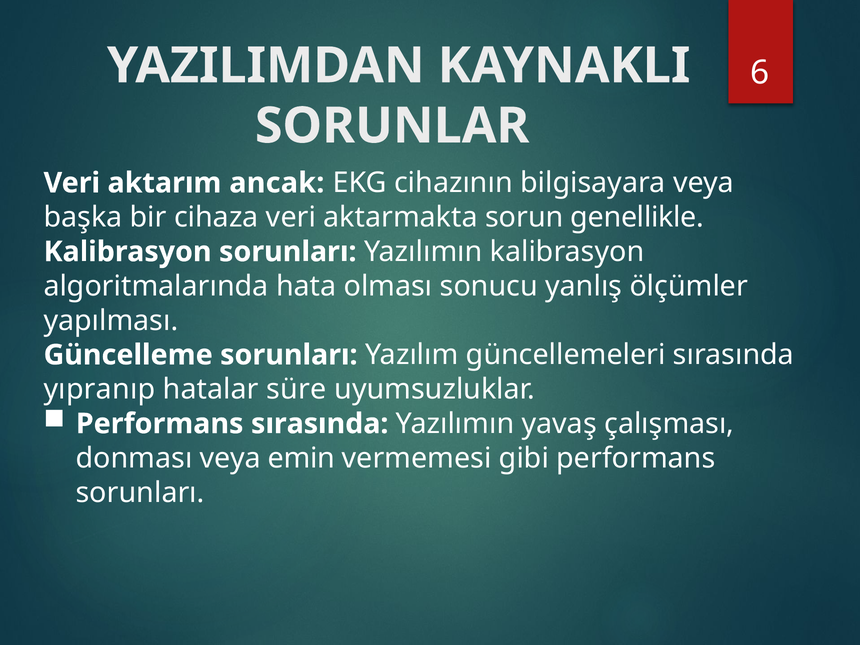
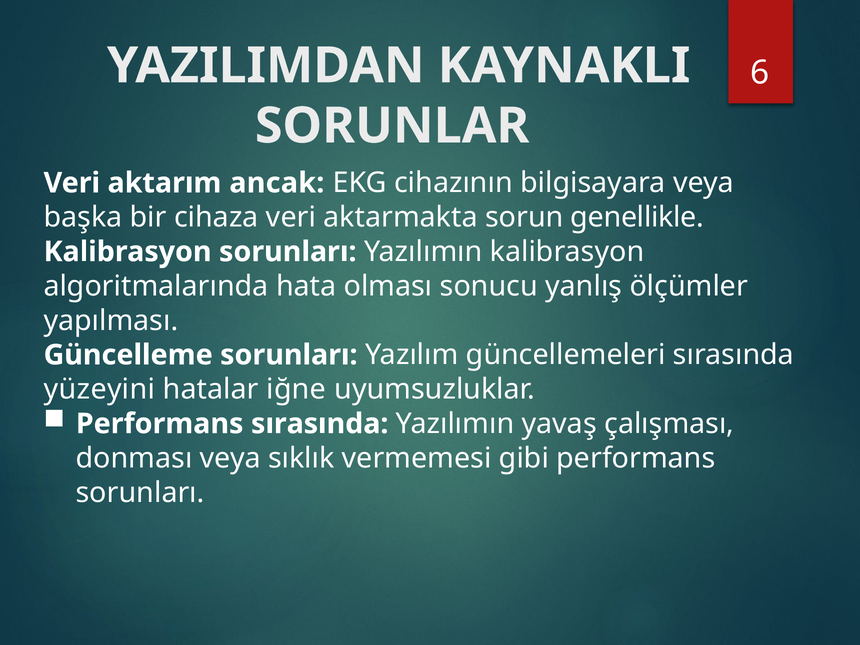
yıpranıp: yıpranıp -> yüzeyini
süre: süre -> iğne
emin: emin -> sıklık
